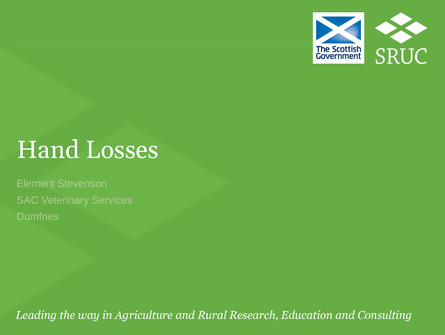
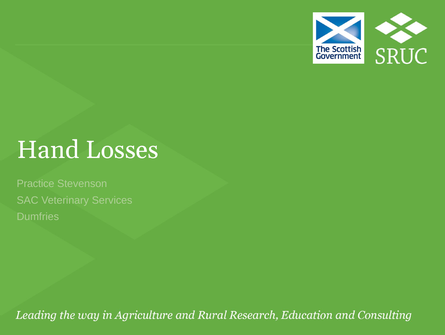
Element: Element -> Practice
